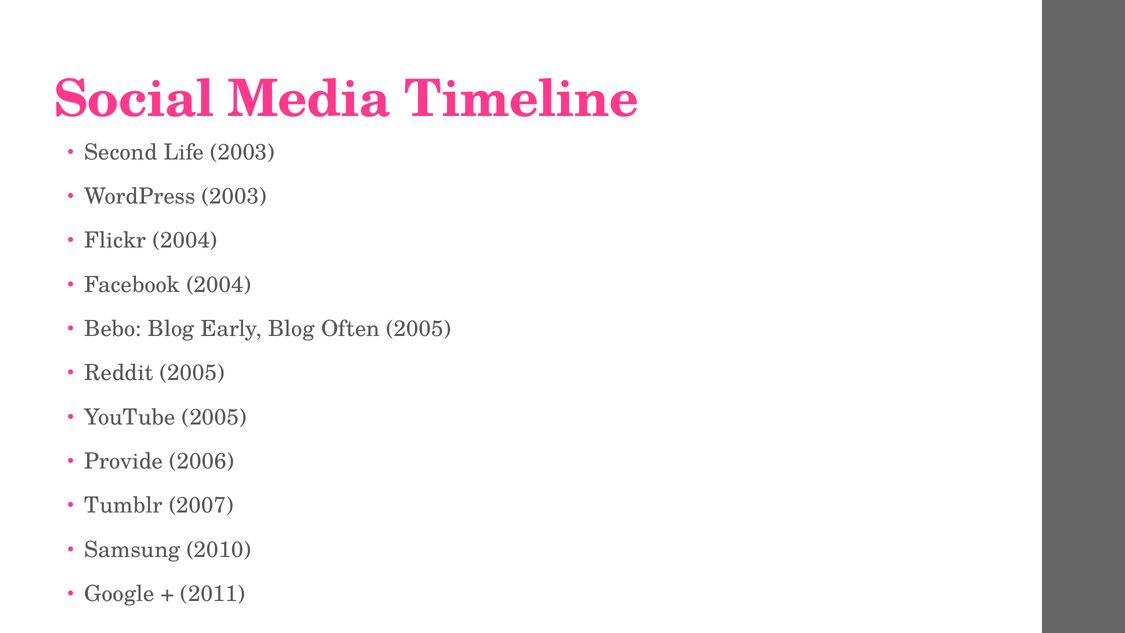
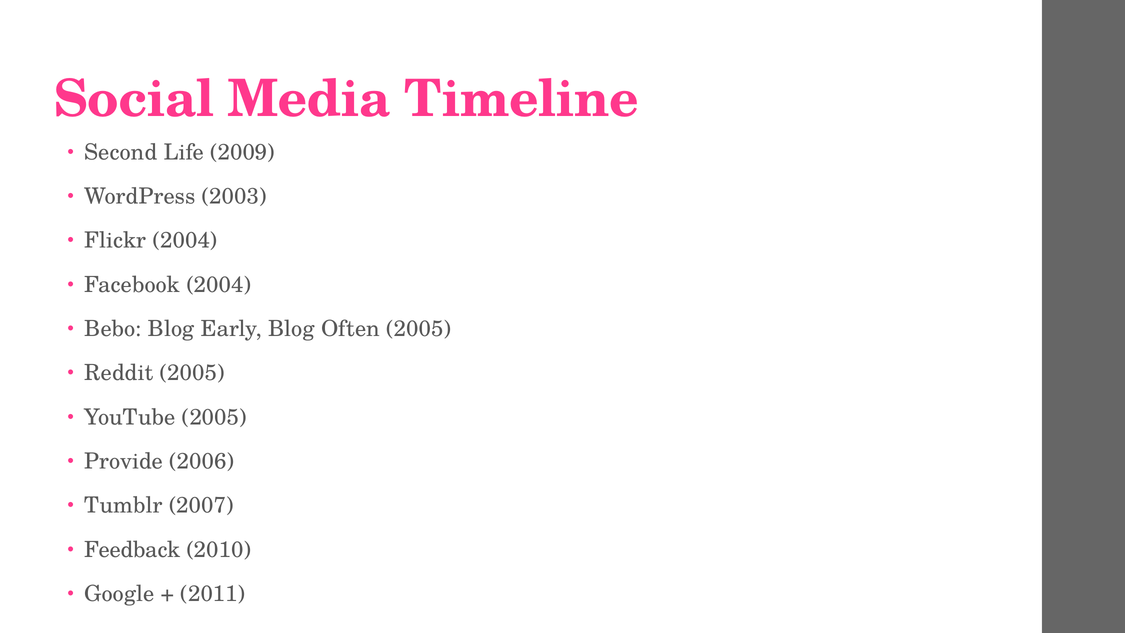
Life 2003: 2003 -> 2009
Samsung: Samsung -> Feedback
